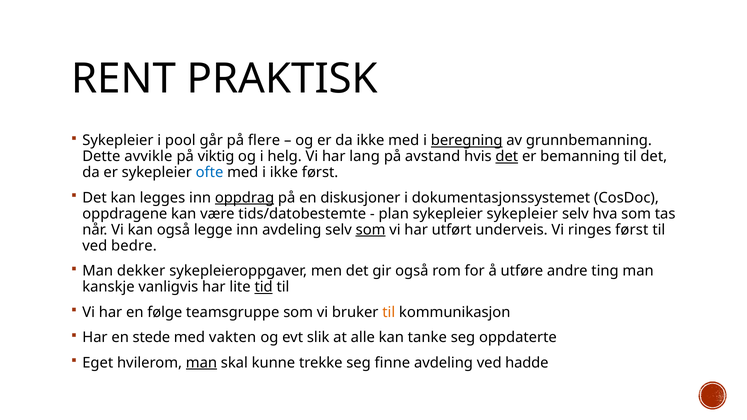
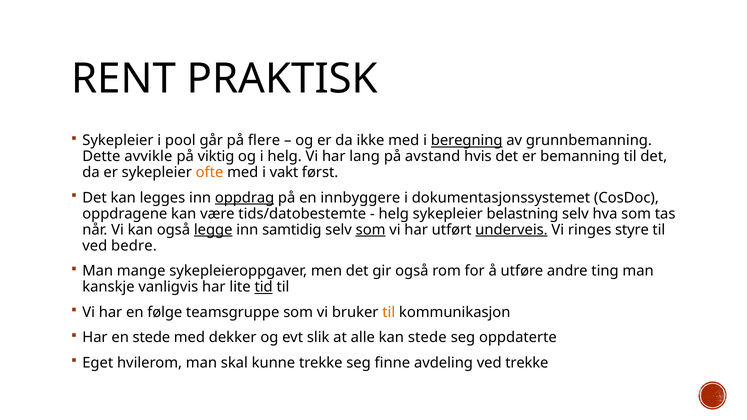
det at (507, 157) underline: present -> none
ofte colour: blue -> orange
i ikke: ikke -> vakt
diskusjoner: diskusjoner -> innbyggere
plan at (394, 214): plan -> helg
sykepleier sykepleier: sykepleier -> belastning
legge underline: none -> present
inn avdeling: avdeling -> samtidig
underveis underline: none -> present
ringes først: først -> styre
dekker: dekker -> mange
vakten: vakten -> dekker
kan tanke: tanke -> stede
man at (201, 363) underline: present -> none
ved hadde: hadde -> trekke
